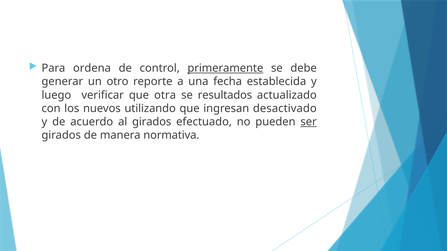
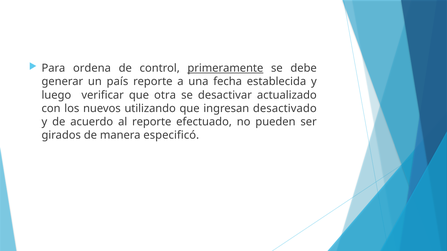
otro: otro -> país
resultados: resultados -> desactivar
al girados: girados -> reporte
ser underline: present -> none
normativa: normativa -> especificó
